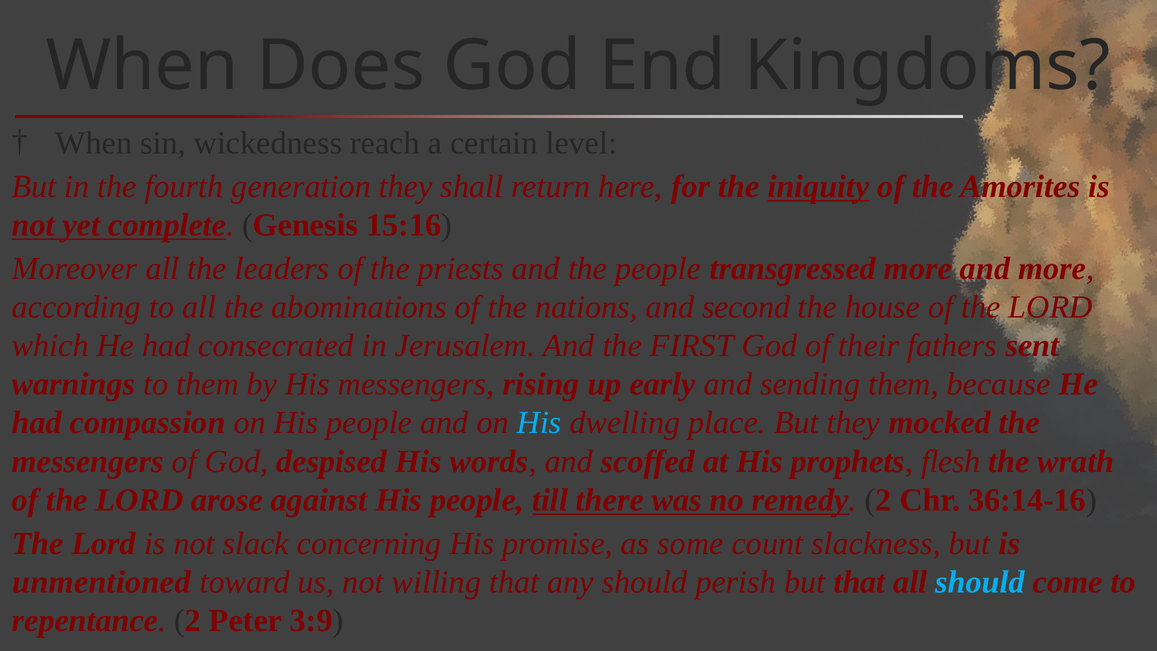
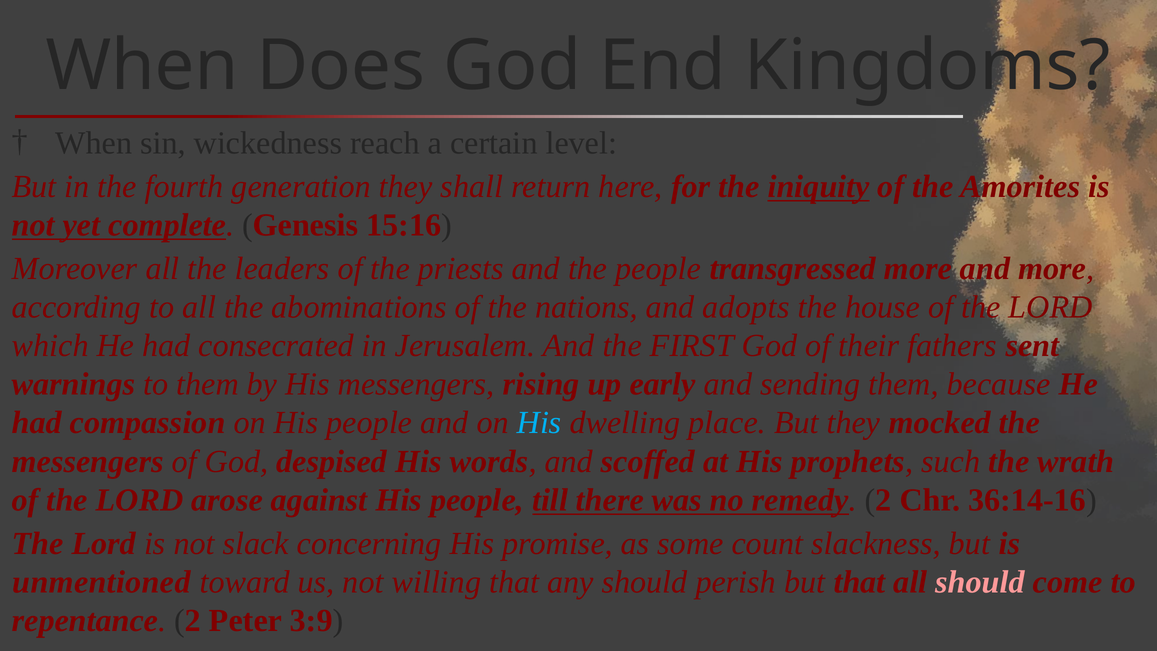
second: second -> adopts
flesh: flesh -> such
should at (980, 582) colour: light blue -> pink
